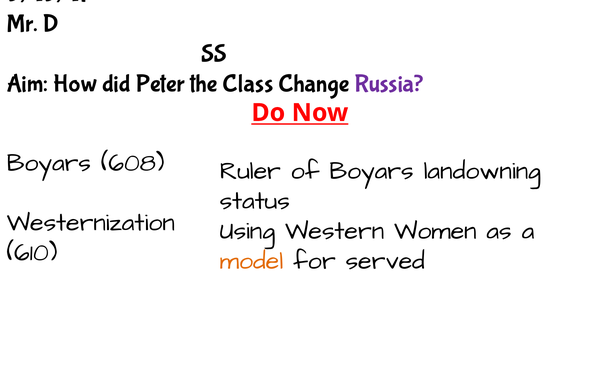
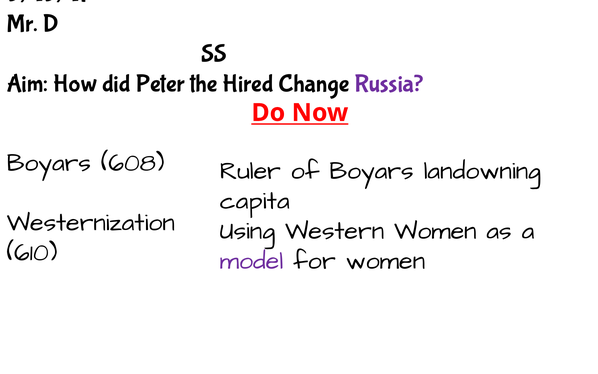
the Class: Class -> Hired
status: status -> capita
model colour: orange -> purple
for served: served -> women
